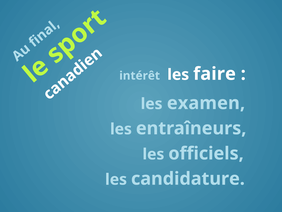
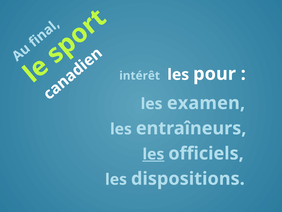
faire: faire -> pour
les at (153, 154) underline: none -> present
candidature: candidature -> dispositions
